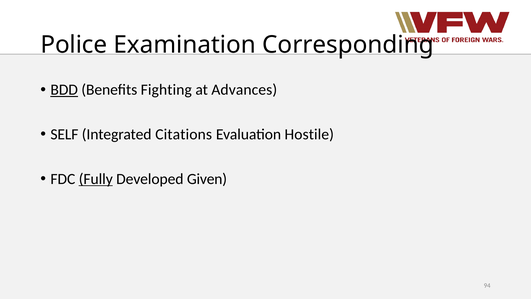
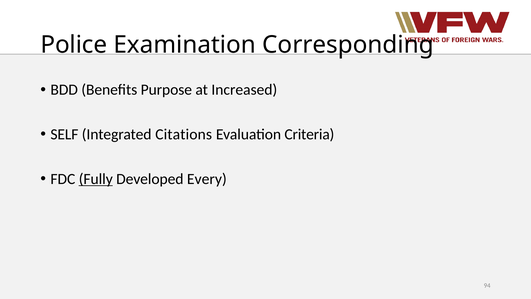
BDD underline: present -> none
Fighting: Fighting -> Purpose
Advances: Advances -> Increased
Hostile: Hostile -> Criteria
Given: Given -> Every
